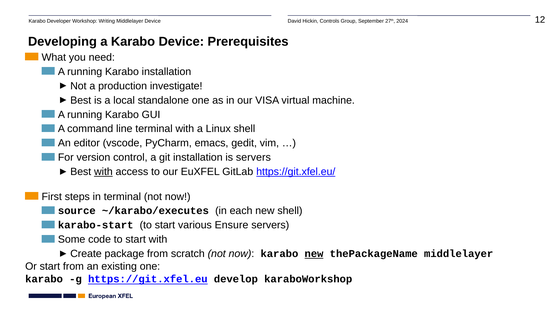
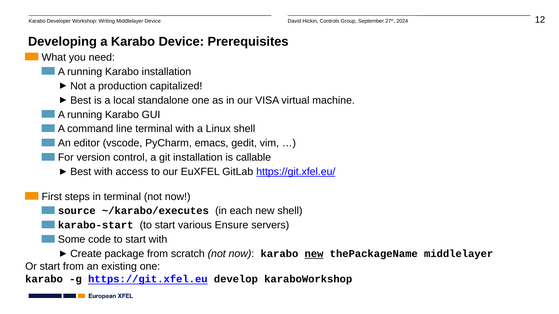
investigate: investigate -> capitalized
is servers: servers -> callable
with at (103, 172) underline: present -> none
